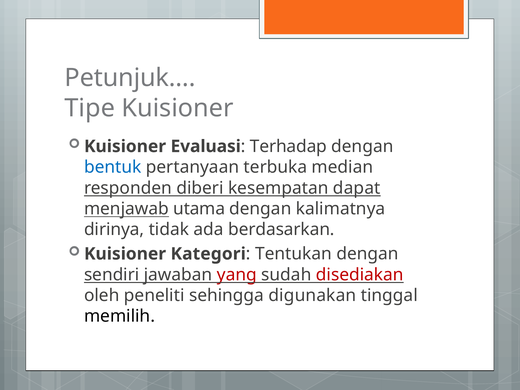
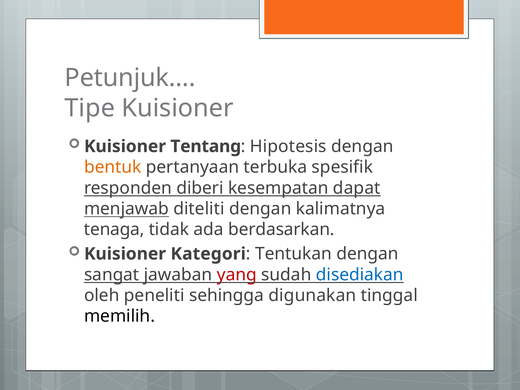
Evaluasi: Evaluasi -> Tentang
Terhadap: Terhadap -> Hipotesis
bentuk colour: blue -> orange
median: median -> spesifik
utama: utama -> diteliti
dirinya: dirinya -> tenaga
sendiri: sendiri -> sangat
disediakan colour: red -> blue
